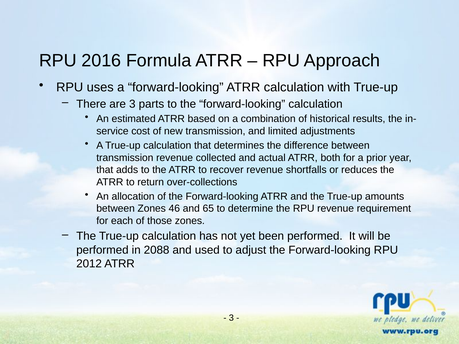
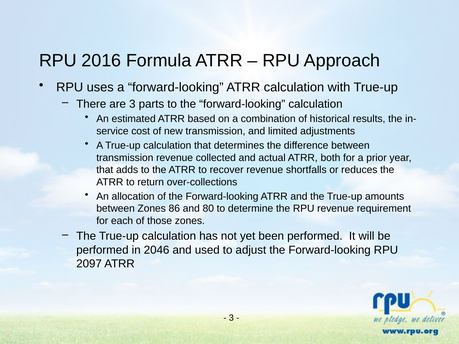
46: 46 -> 86
65: 65 -> 80
2088: 2088 -> 2046
2012: 2012 -> 2097
